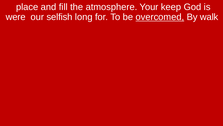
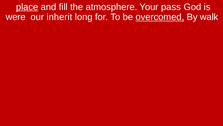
place underline: none -> present
keep: keep -> pass
selfish: selfish -> inherit
